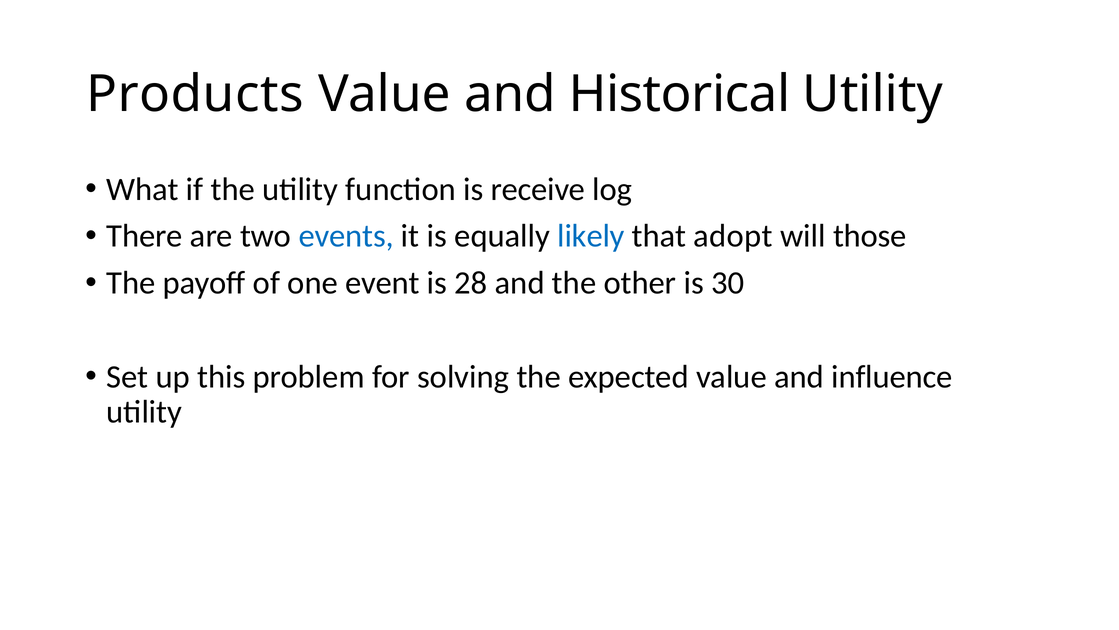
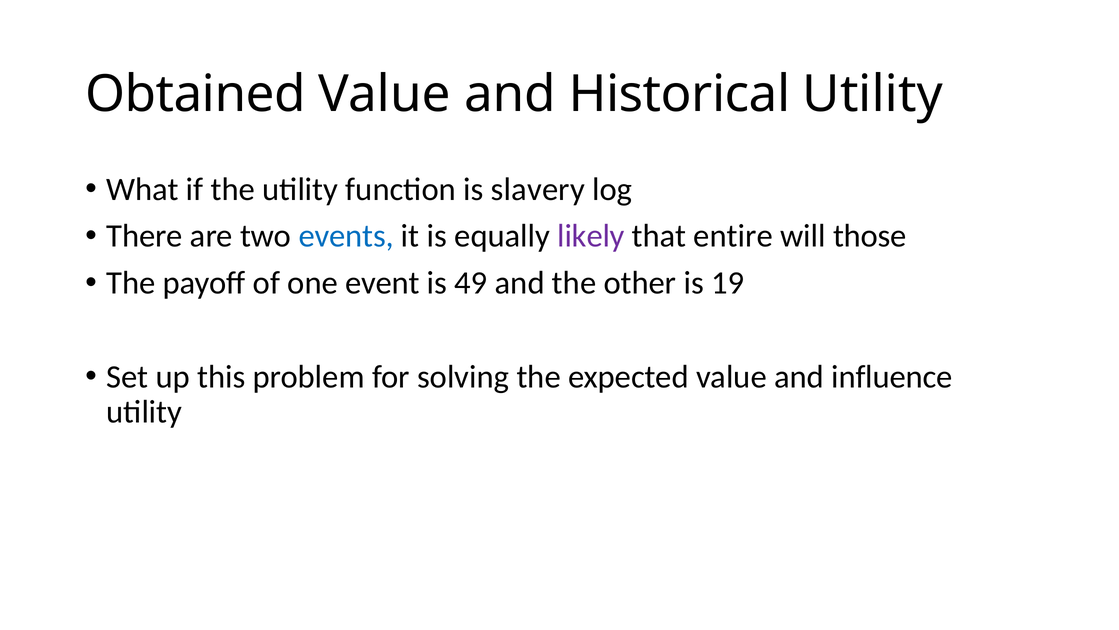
Products: Products -> Obtained
receive: receive -> slavery
likely colour: blue -> purple
adopt: adopt -> entire
28: 28 -> 49
30: 30 -> 19
